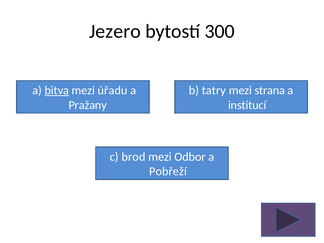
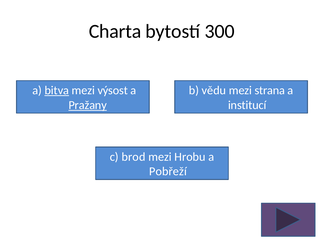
Jezero: Jezero -> Charta
úřadu: úřadu -> výsost
tatry: tatry -> vědu
Pražany underline: none -> present
Odbor: Odbor -> Hrobu
